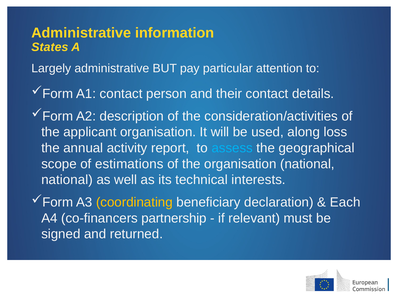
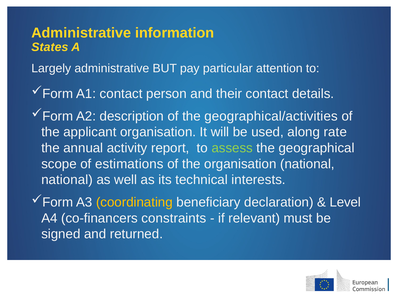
consideration/activities: consideration/activities -> geographical/activities
loss: loss -> rate
assess colour: light blue -> light green
Each: Each -> Level
partnership: partnership -> constraints
